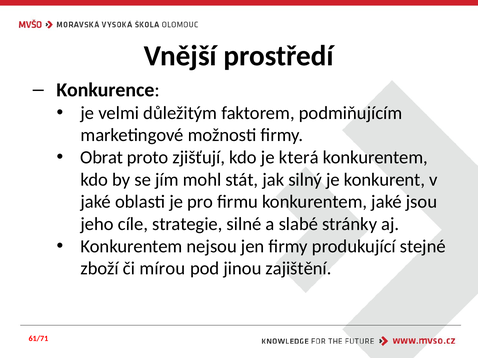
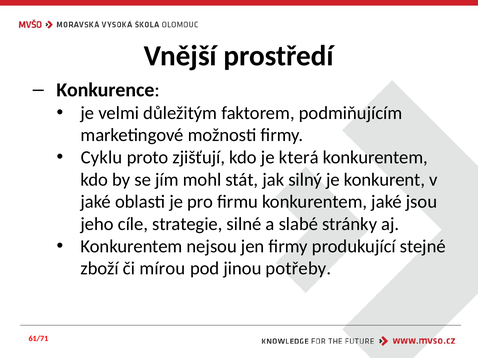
Obrat: Obrat -> Cyklu
zajištění: zajištění -> potřeby
